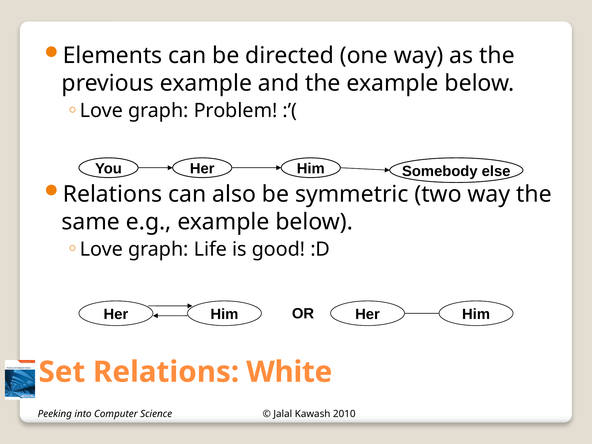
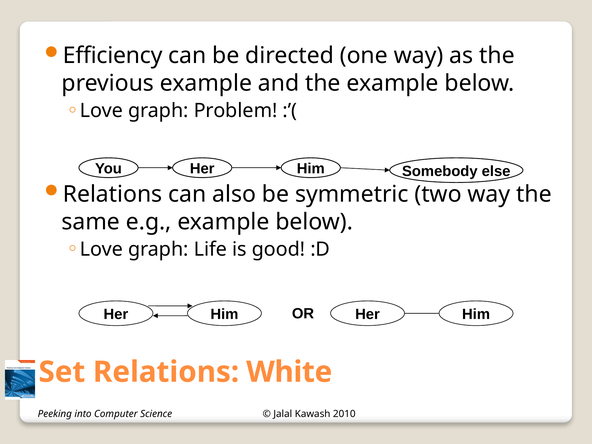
Elements: Elements -> Efficiency
